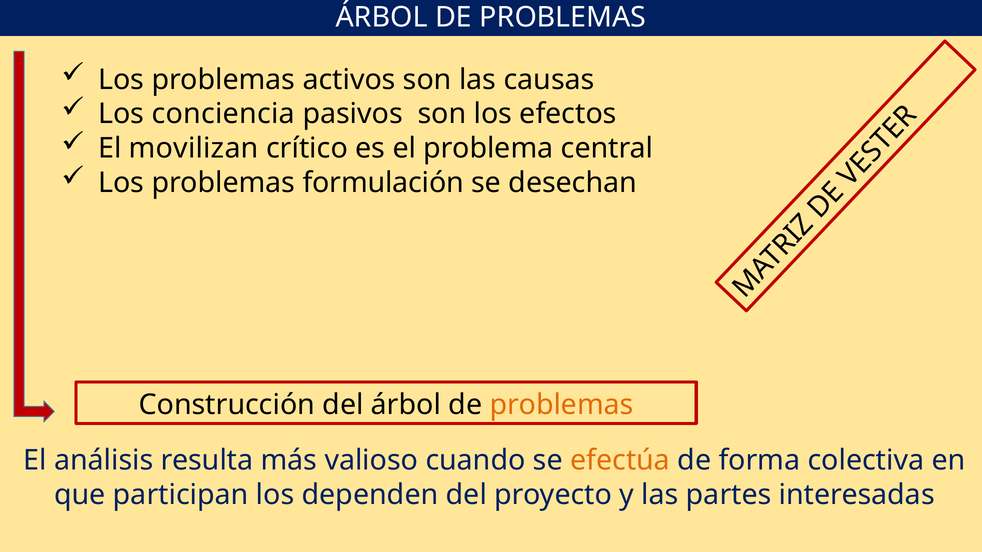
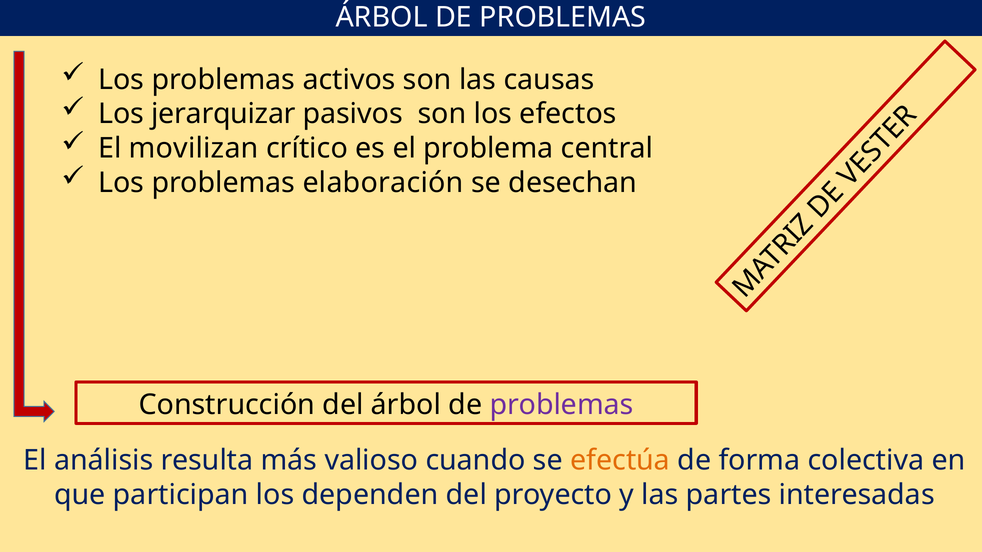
conciencia: conciencia -> jerarquizar
formulación: formulación -> elaboración
problemas at (562, 405) colour: orange -> purple
